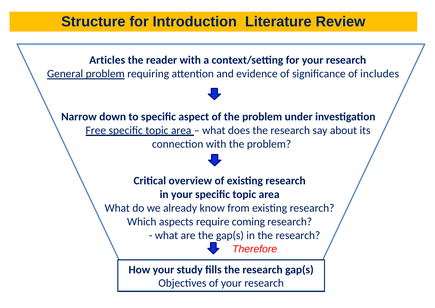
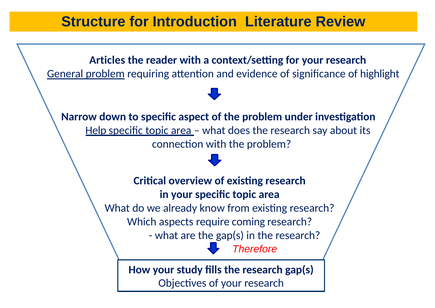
includes: includes -> highlight
Free: Free -> Help
